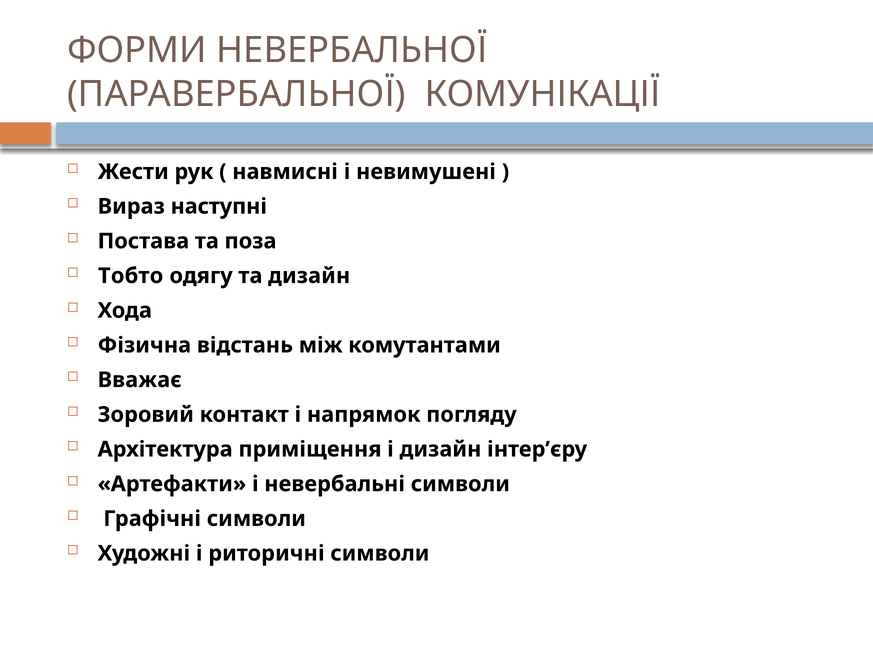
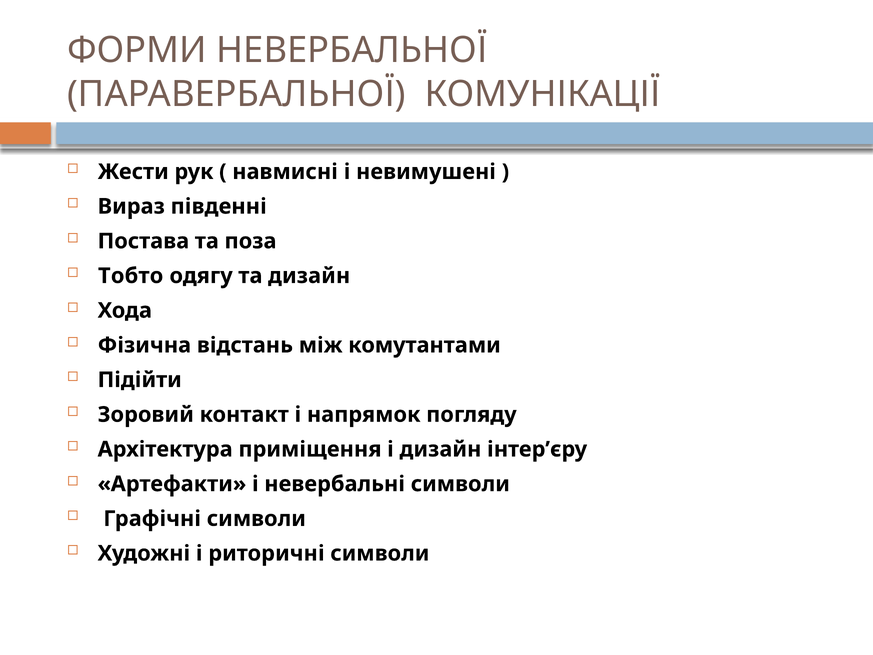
наступні: наступні -> південні
Вважає: Вважає -> Підійти
